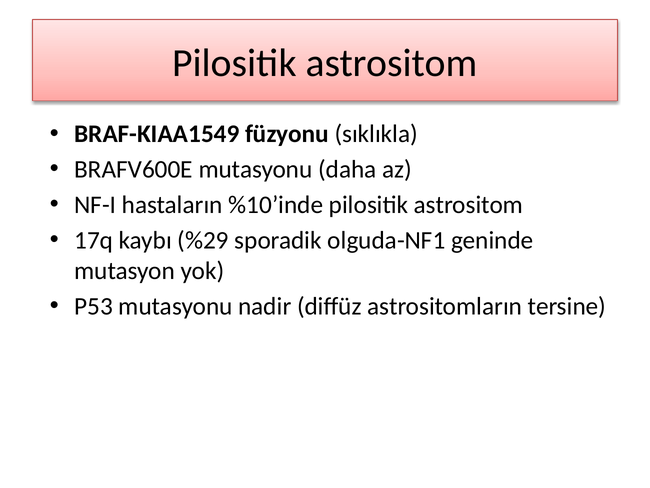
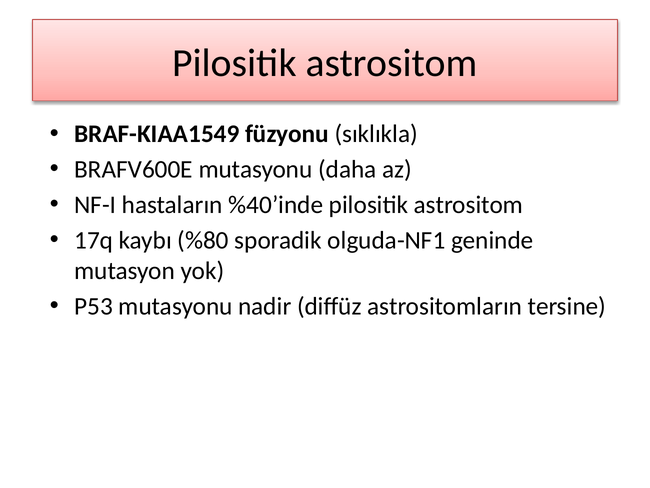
%10’inde: %10’inde -> %40’inde
%29: %29 -> %80
